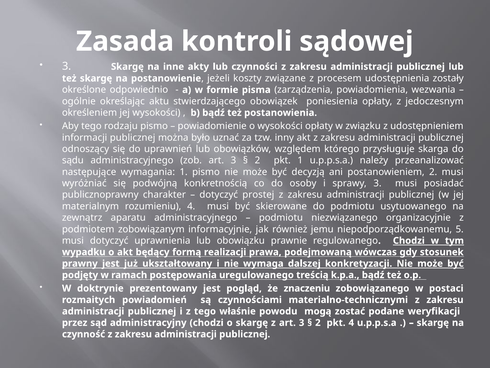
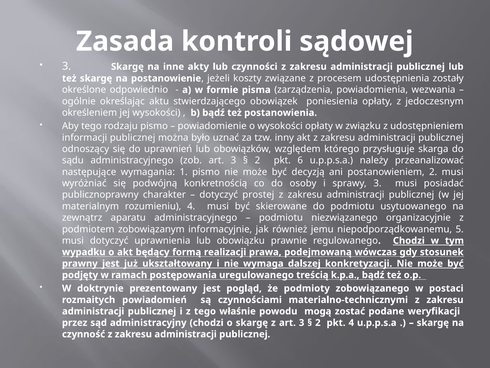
pkt 1: 1 -> 6
znaczeniu: znaczeniu -> podmioty
